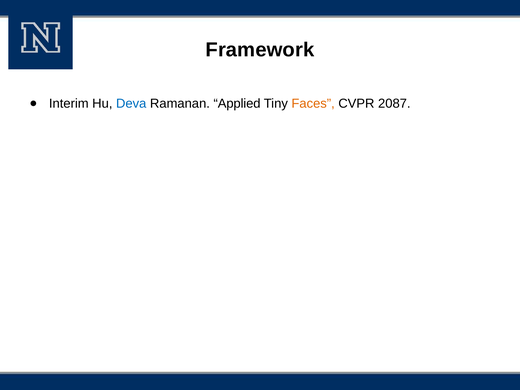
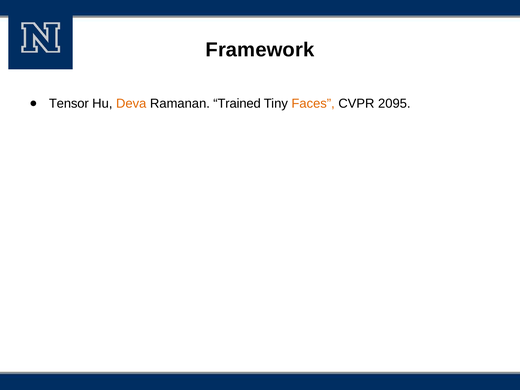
Interim: Interim -> Tensor
Deva colour: blue -> orange
Applied: Applied -> Trained
2087: 2087 -> 2095
